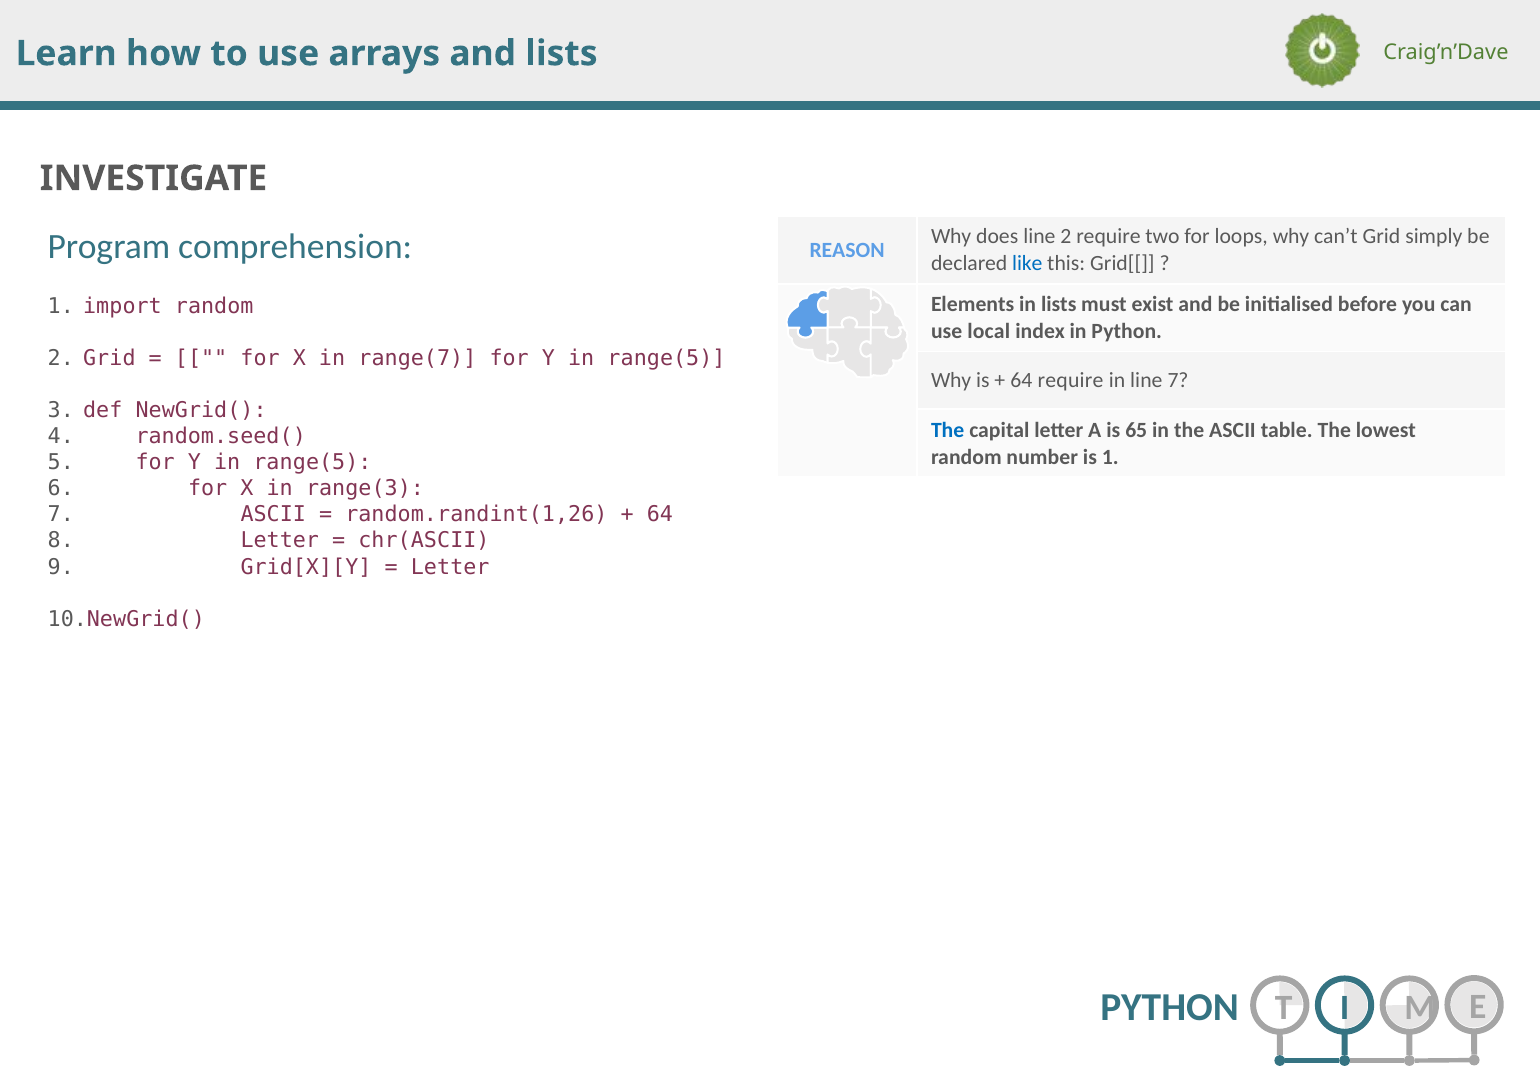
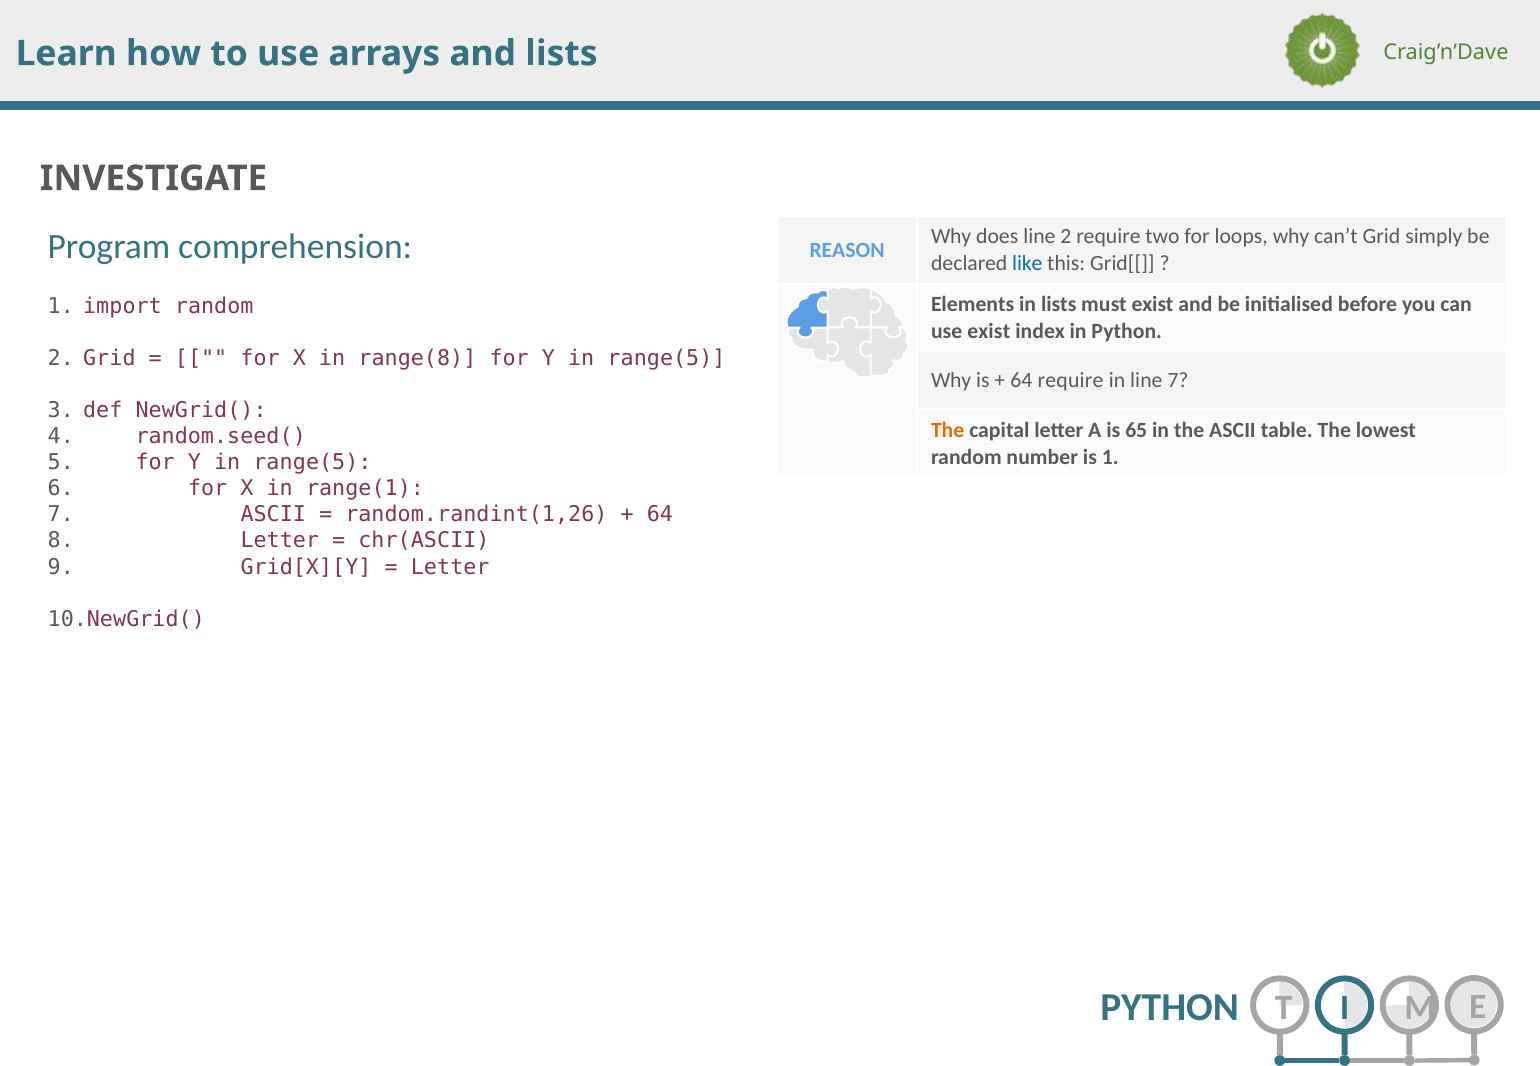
use local: local -> exist
range(7: range(7 -> range(8
The at (948, 430) colour: blue -> orange
range(3: range(3 -> range(1
